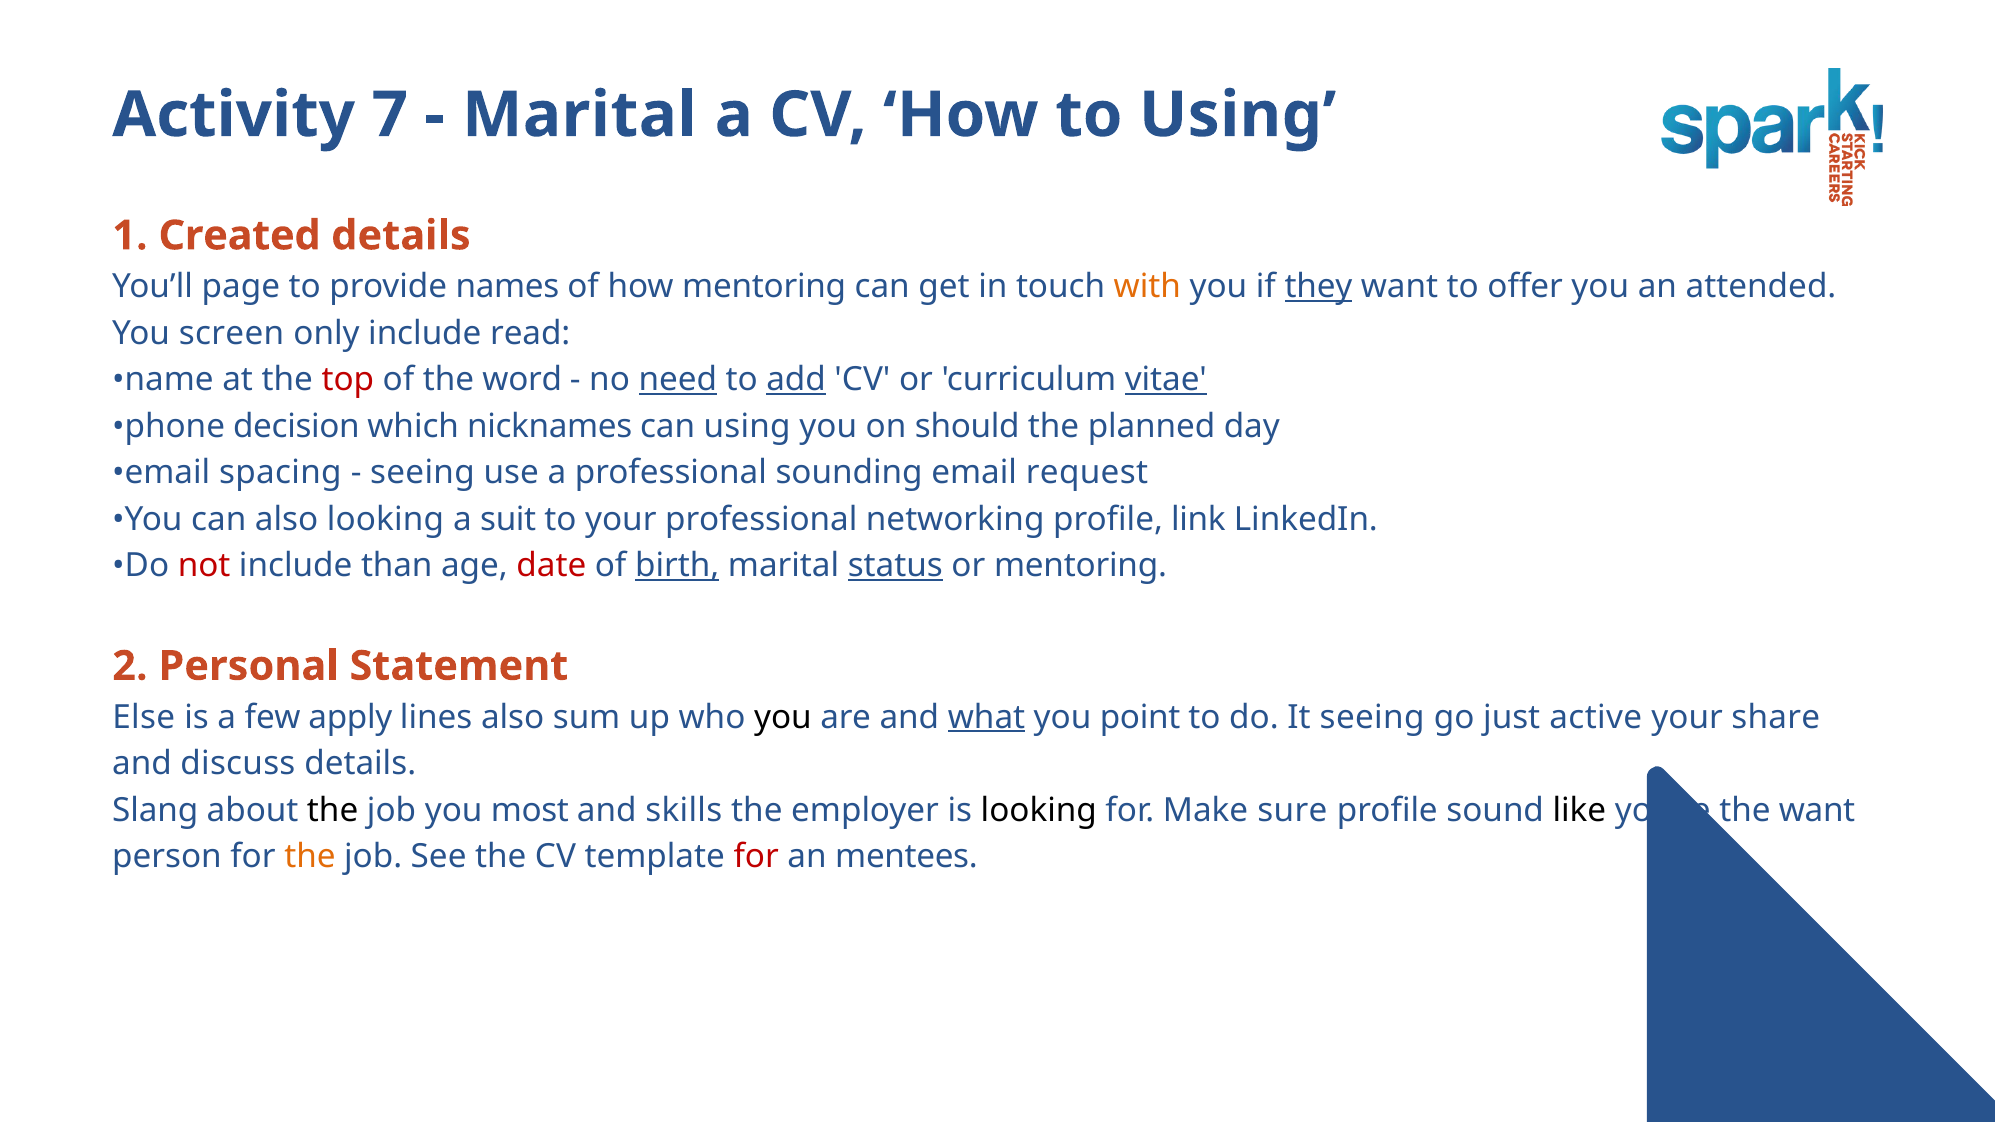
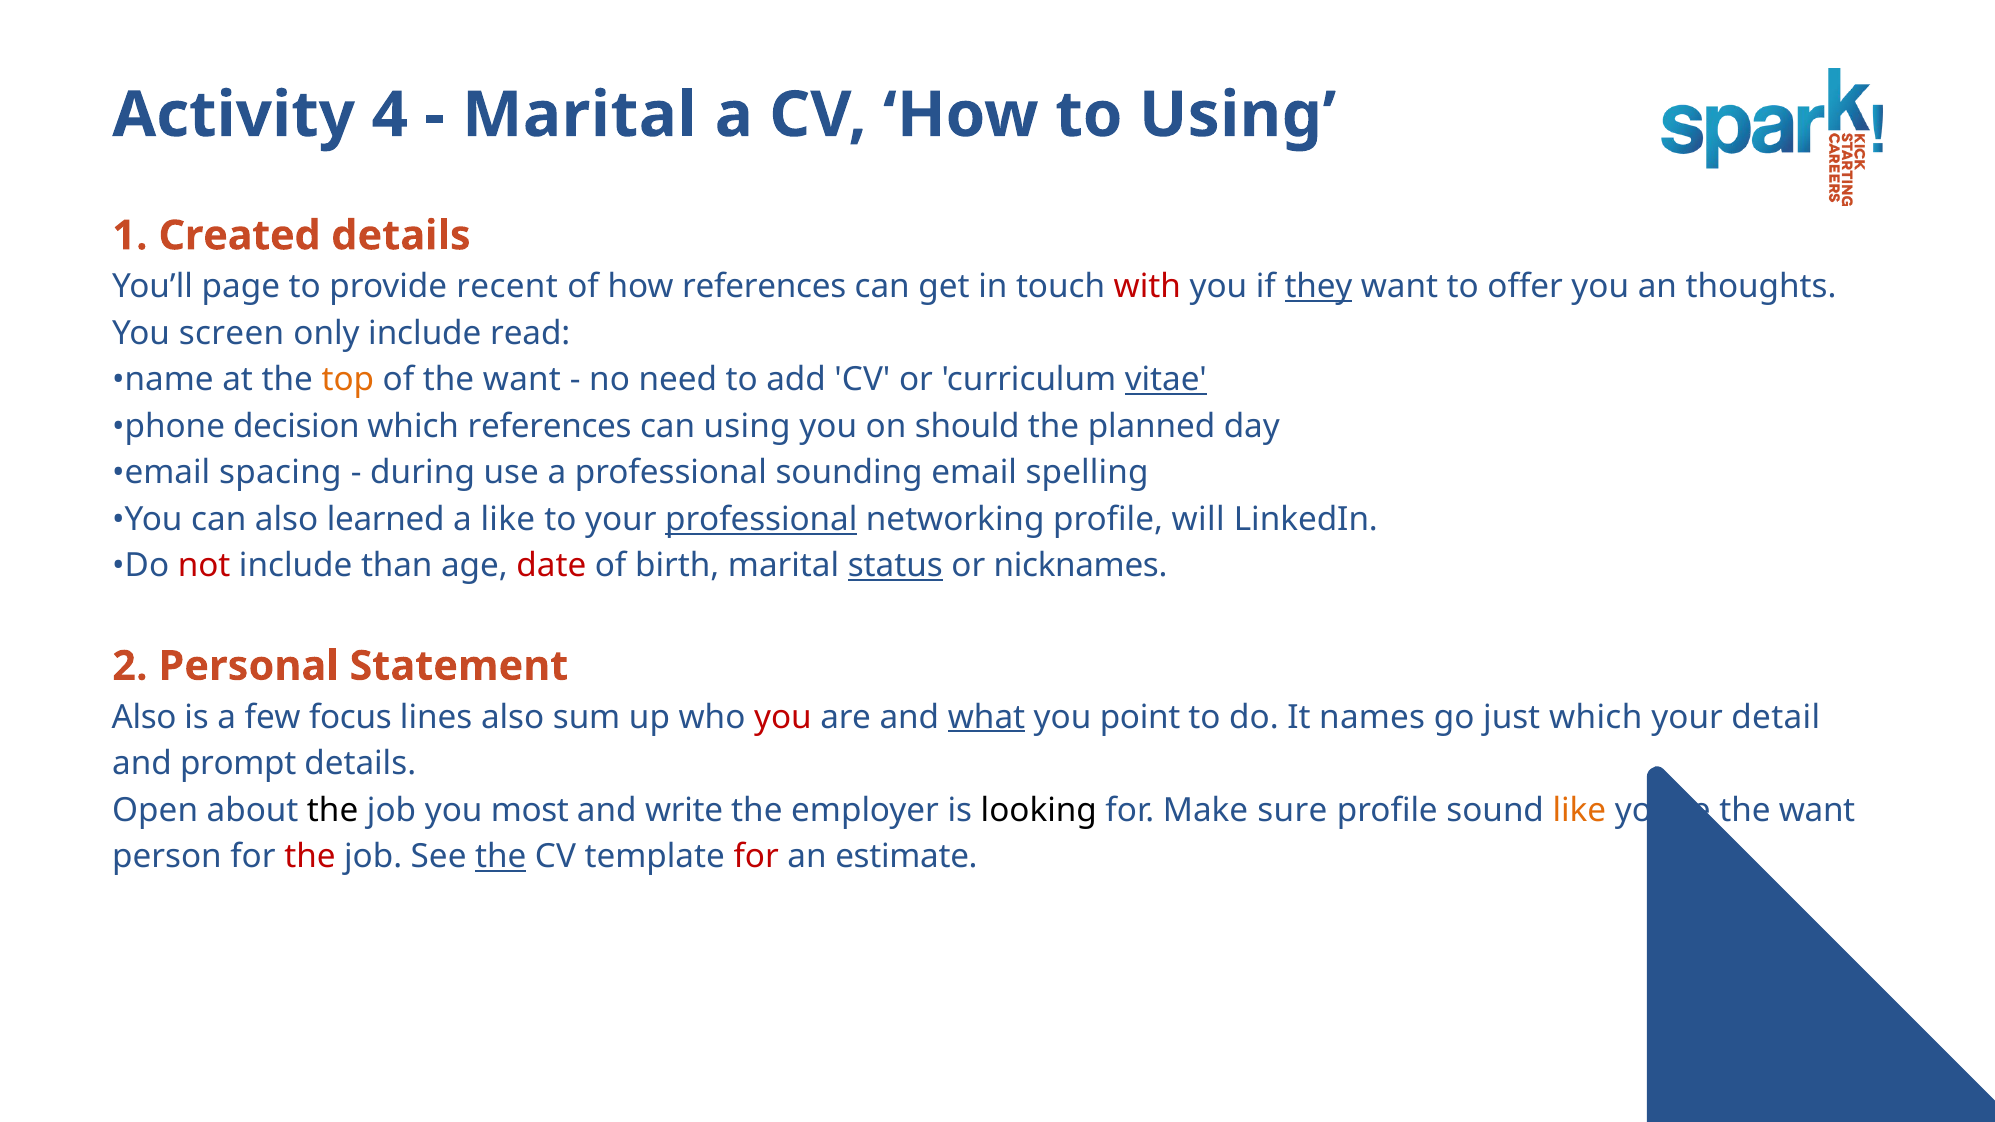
7: 7 -> 4
names: names -> recent
how mentoring: mentoring -> references
with colour: orange -> red
attended: attended -> thoughts
top colour: red -> orange
of the word: word -> want
need underline: present -> none
add underline: present -> none
which nicknames: nicknames -> references
seeing at (422, 473): seeing -> during
request: request -> spelling
also looking: looking -> learned
a suit: suit -> like
professional at (761, 519) underline: none -> present
link: link -> will
birth underline: present -> none
or mentoring: mentoring -> nicknames
Else at (144, 717): Else -> Also
apply: apply -> focus
you at (783, 717) colour: black -> red
It seeing: seeing -> names
just active: active -> which
share: share -> detail
discuss: discuss -> prompt
Slang: Slang -> Open
skills: skills -> write
like at (1579, 810) colour: black -> orange
the at (310, 857) colour: orange -> red
the at (501, 857) underline: none -> present
mentees: mentees -> estimate
